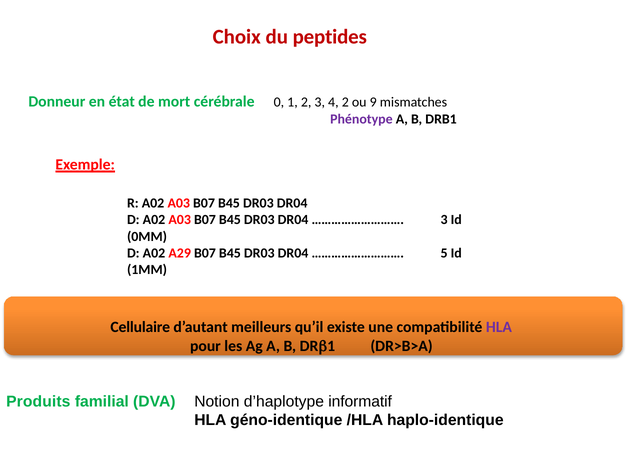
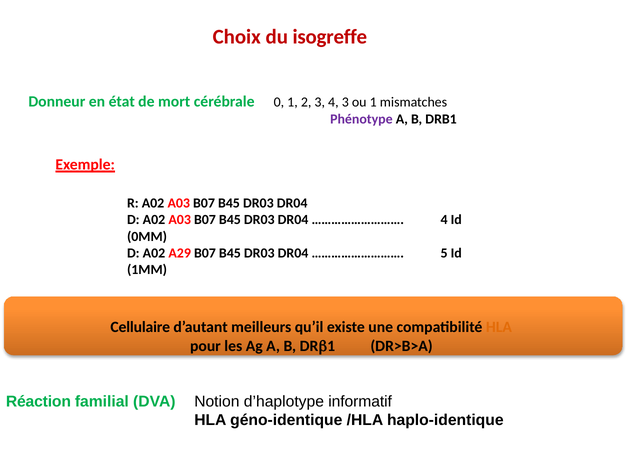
peptides: peptides -> isogreffe
4 2: 2 -> 3
ou 9: 9 -> 1
3 at (444, 220): 3 -> 4
HLA at (499, 327) colour: purple -> orange
Produits: Produits -> Réaction
